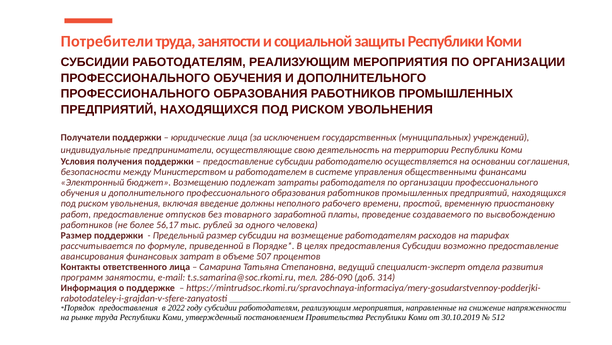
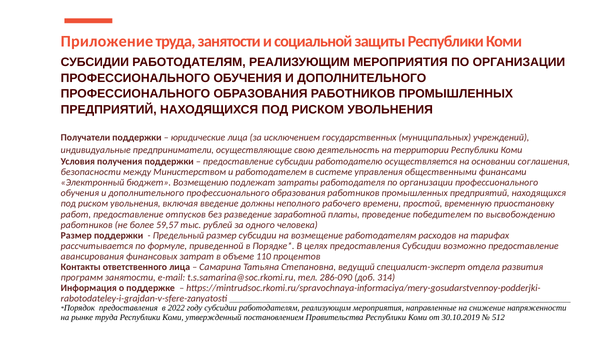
Потребители: Потребители -> Приложение
товарного: товарного -> разведение
создаваемого: создаваемого -> победителем
56,17: 56,17 -> 59,57
507: 507 -> 110
